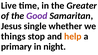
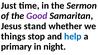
Live: Live -> Just
Greater: Greater -> Sermon
single: single -> stand
help colour: orange -> blue
